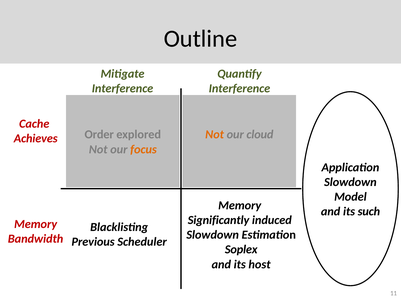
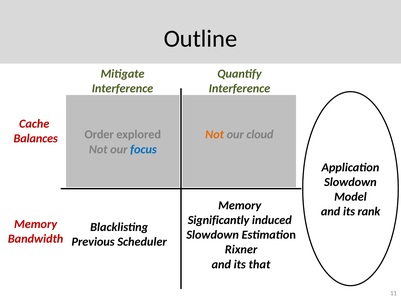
Achieves: Achieves -> Balances
focus colour: orange -> blue
such: such -> rank
Soplex: Soplex -> Rixner
host: host -> that
